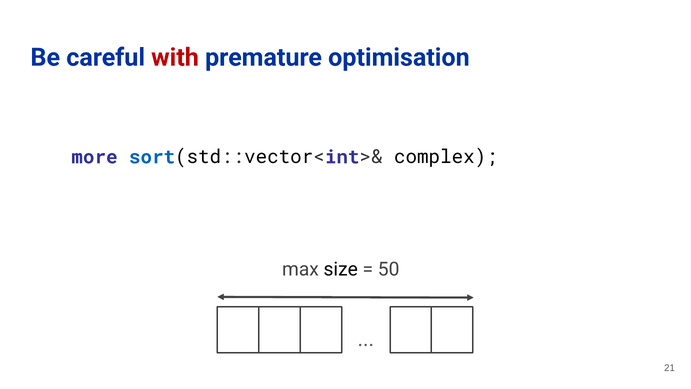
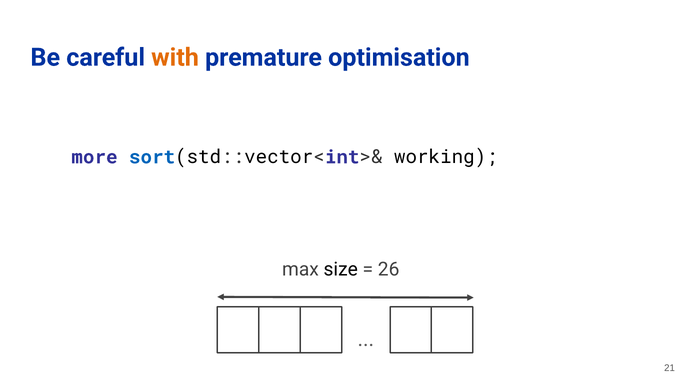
with colour: red -> orange
complex: complex -> working
50: 50 -> 26
